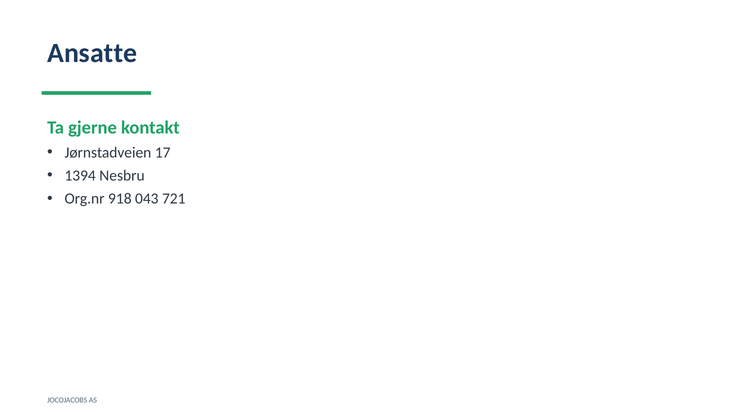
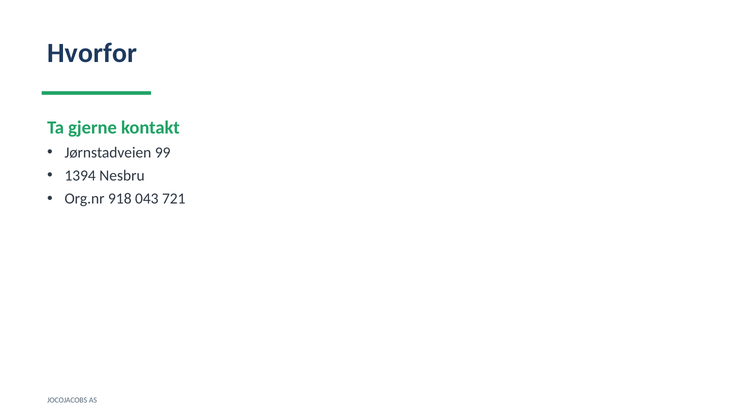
Ansatte: Ansatte -> Hvorfor
17: 17 -> 99
